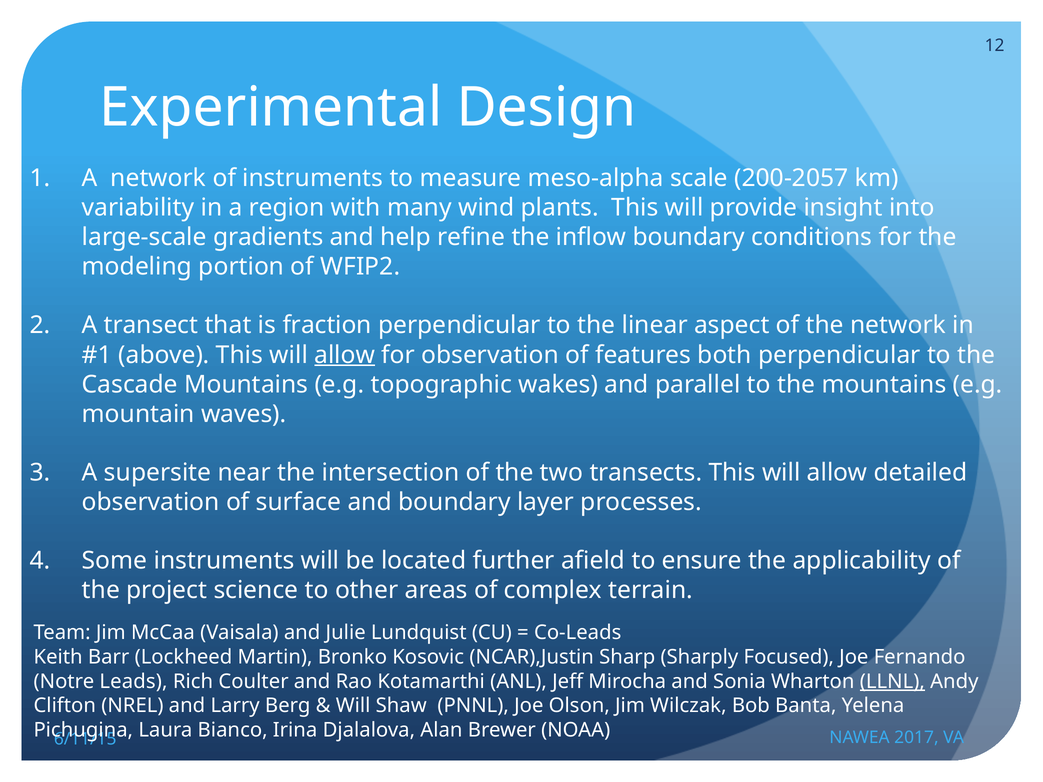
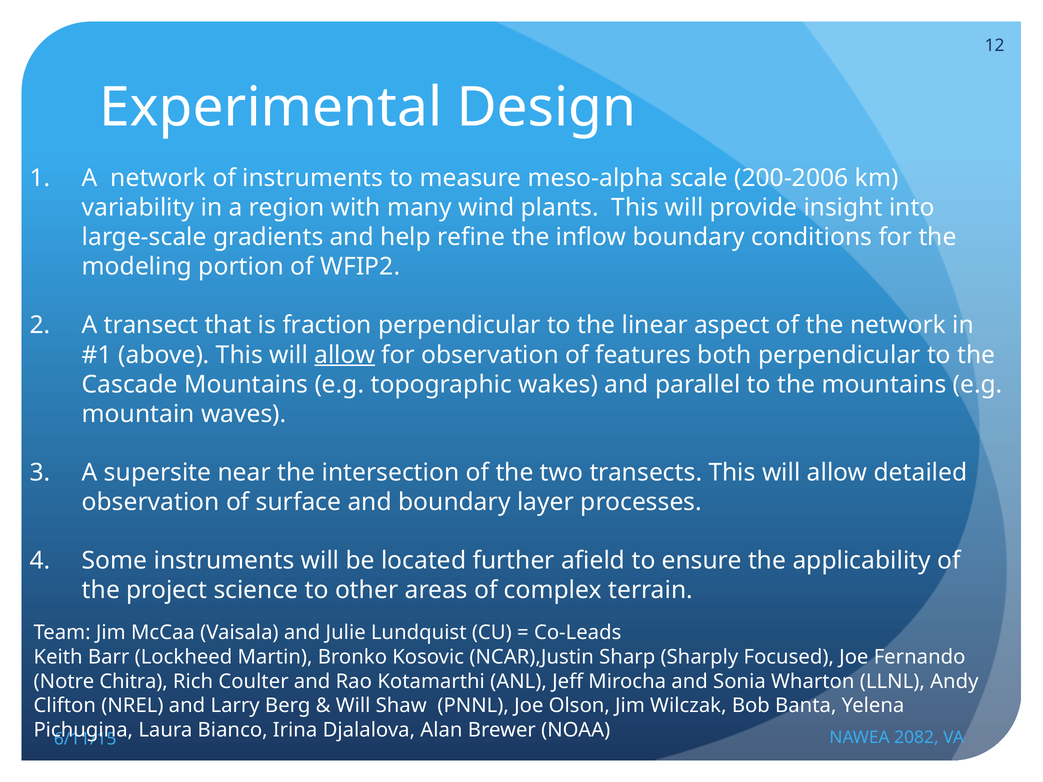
200-2057: 200-2057 -> 200-2006
Leads: Leads -> Chitra
LLNL underline: present -> none
2017: 2017 -> 2082
